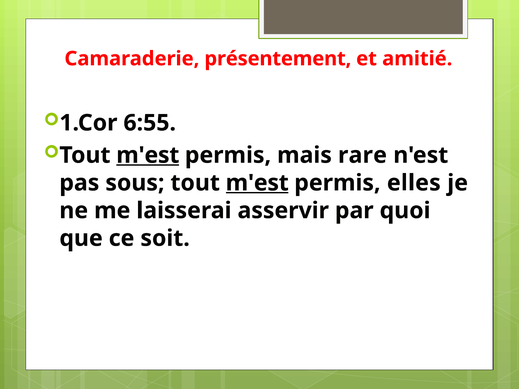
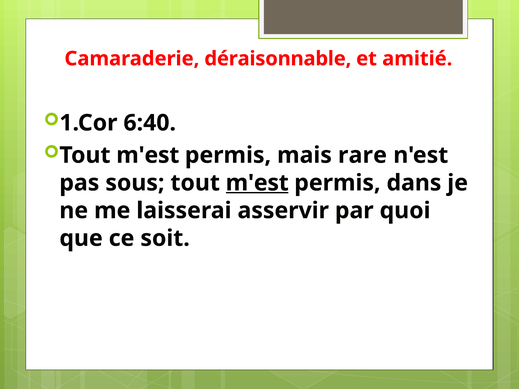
présentement: présentement -> déraisonnable
6:55: 6:55 -> 6:40
m'est at (148, 155) underline: present -> none
elles: elles -> dans
